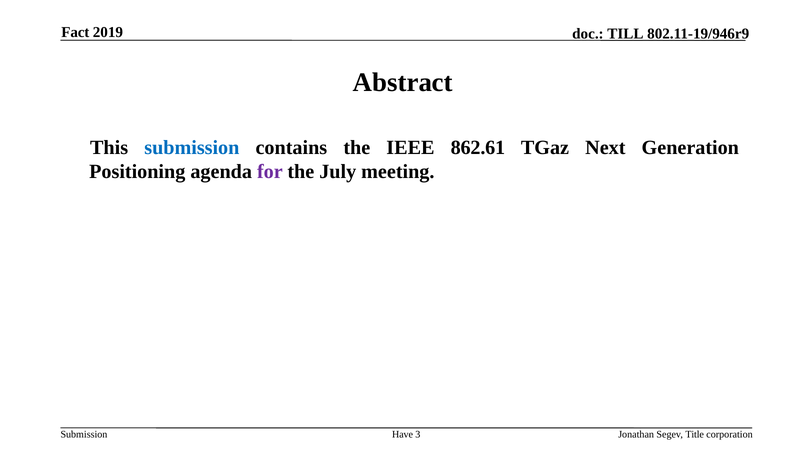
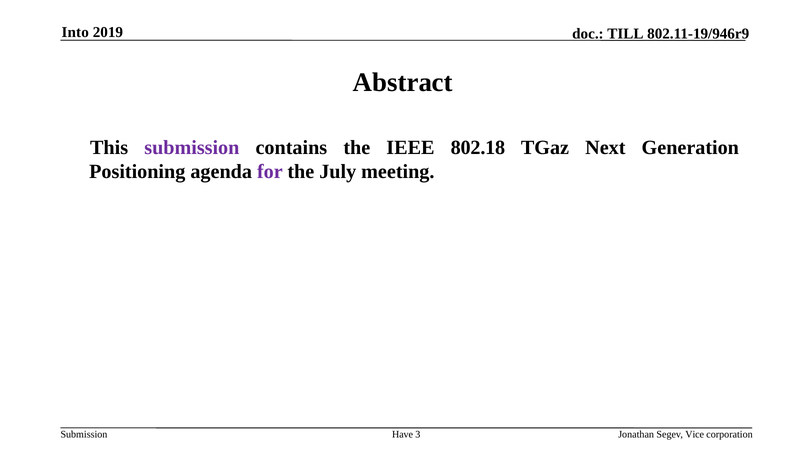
Fact: Fact -> Into
submission at (192, 148) colour: blue -> purple
862.61: 862.61 -> 802.18
Title: Title -> Vice
